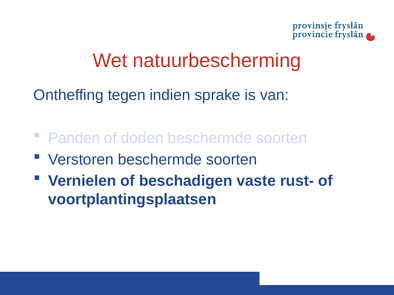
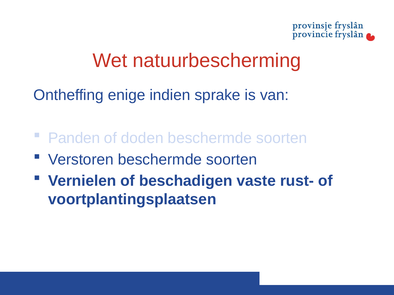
tegen: tegen -> enige
